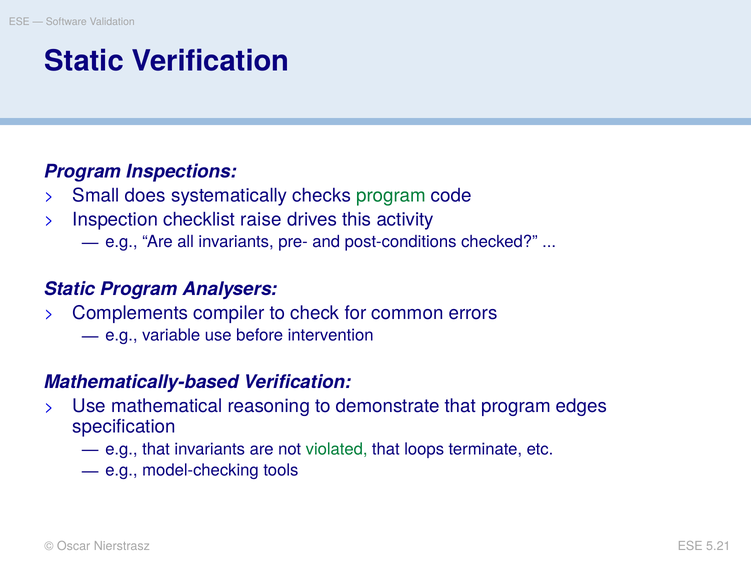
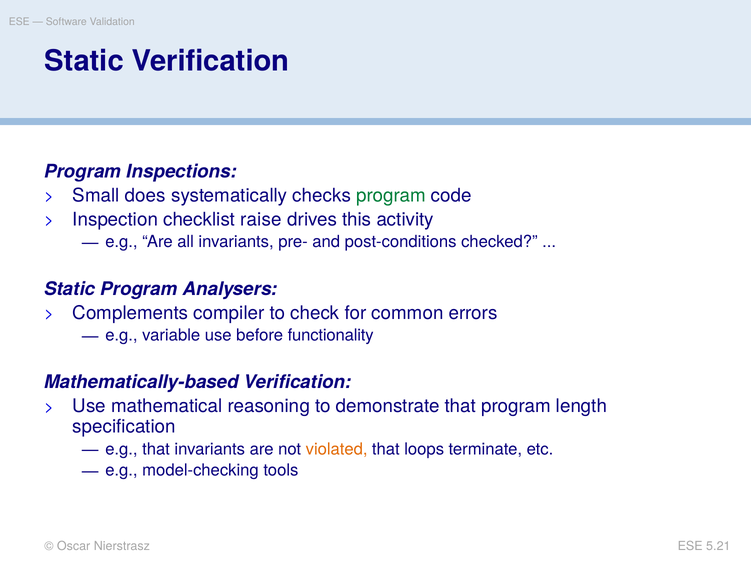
intervention: intervention -> functionality
edges: edges -> length
violated colour: green -> orange
